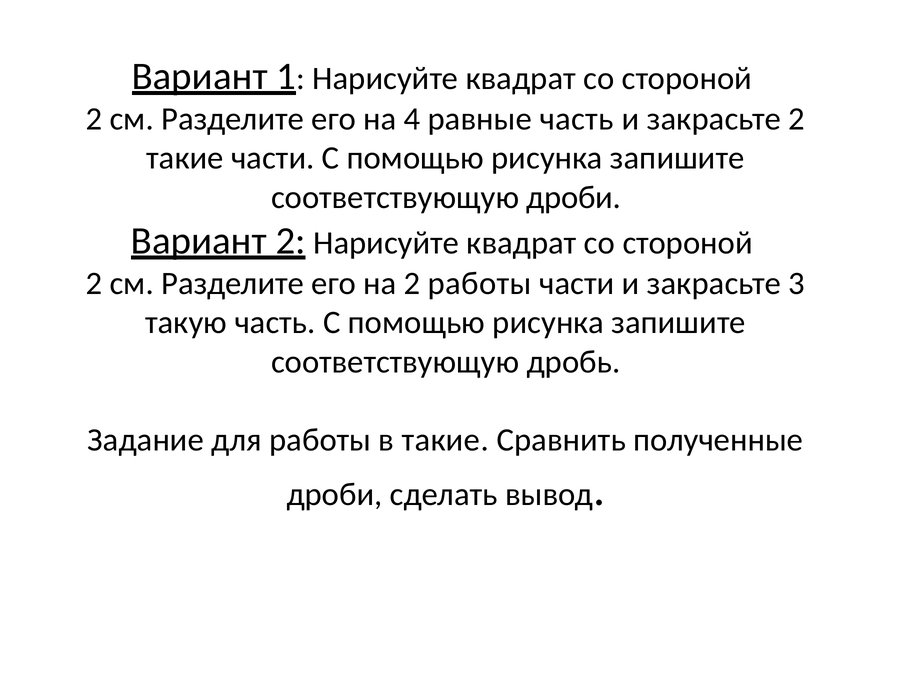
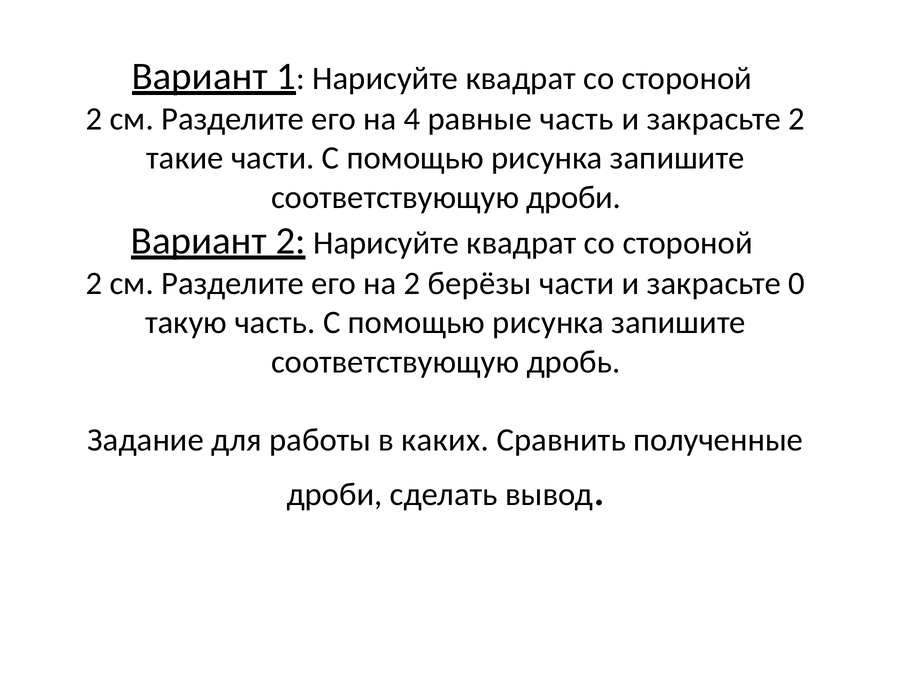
2 работы: работы -> берёзы
3: 3 -> 0
в такие: такие -> каких
